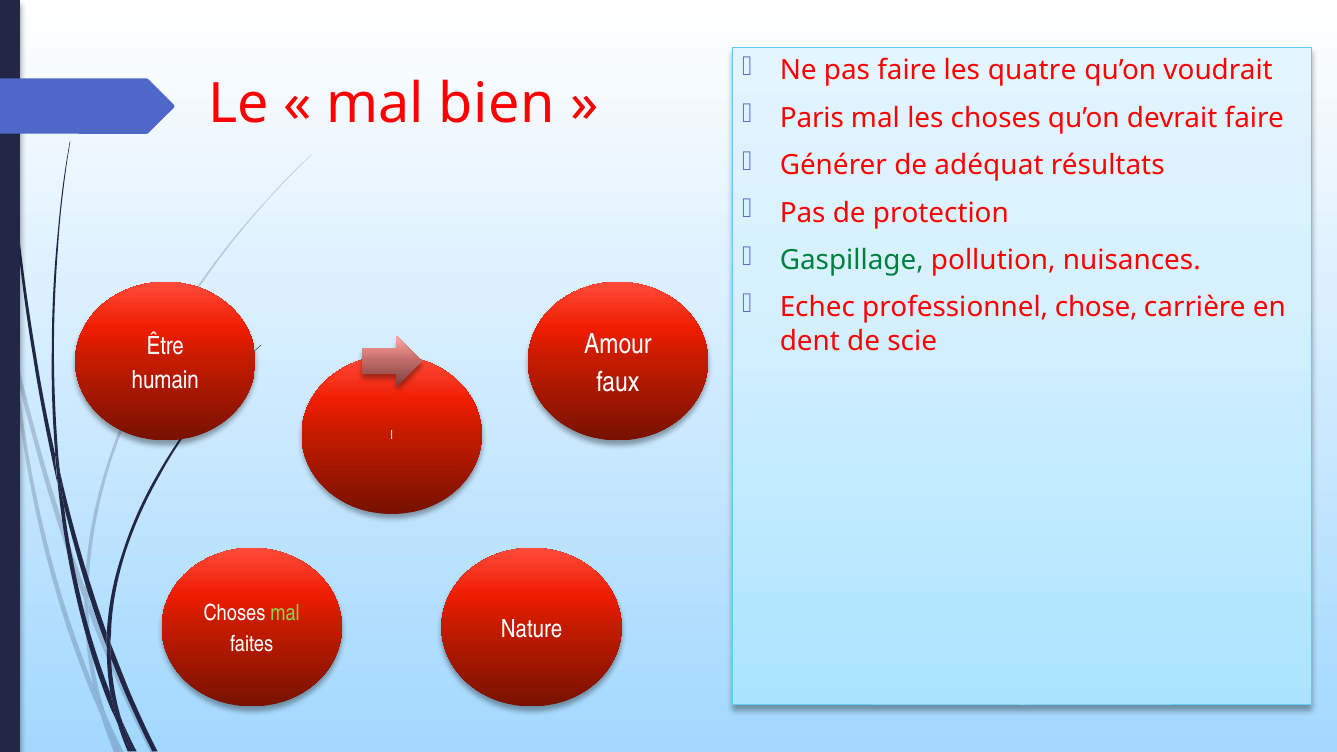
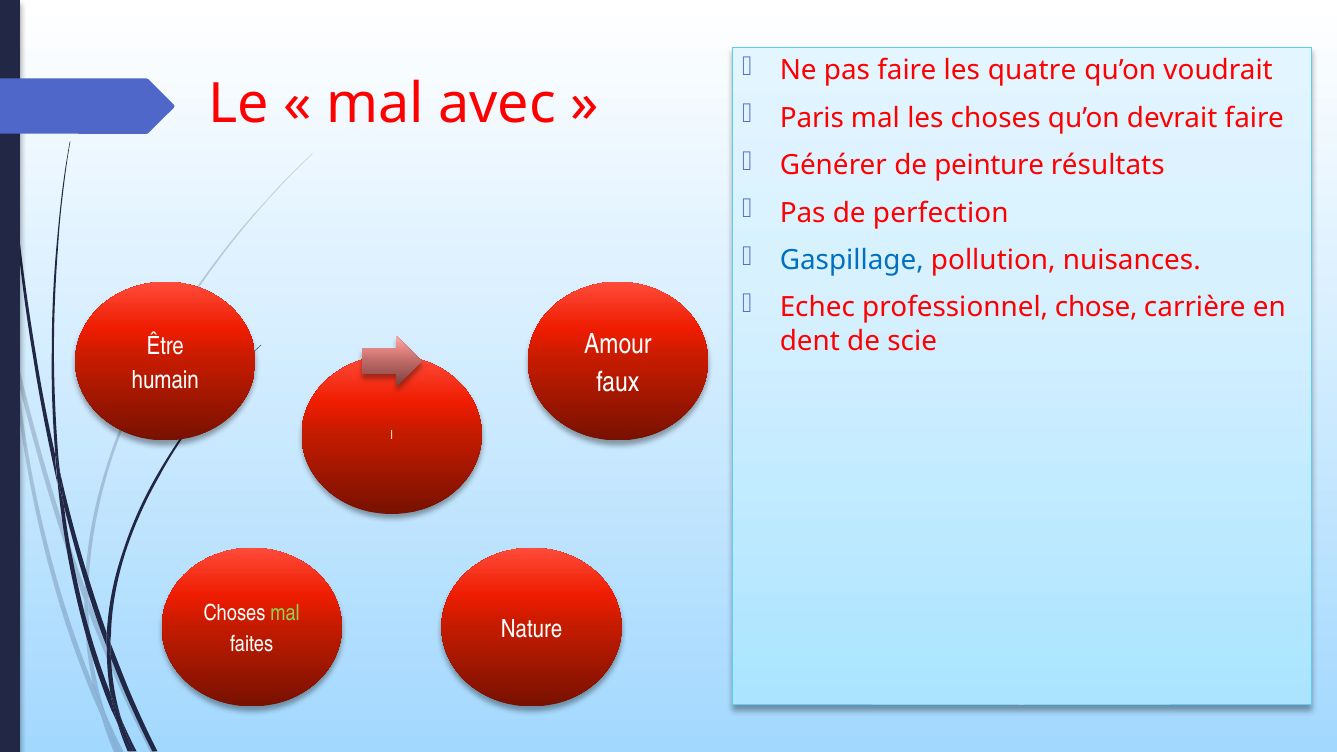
bien: bien -> avec
adéquat: adéquat -> peinture
protection: protection -> perfection
Gaspillage colour: green -> blue
